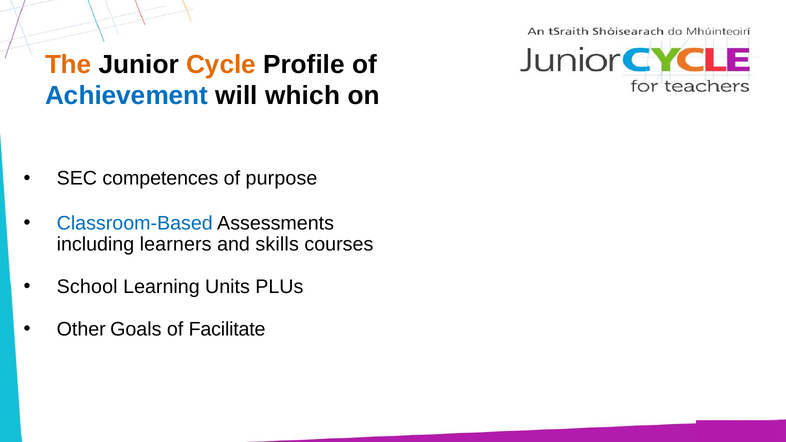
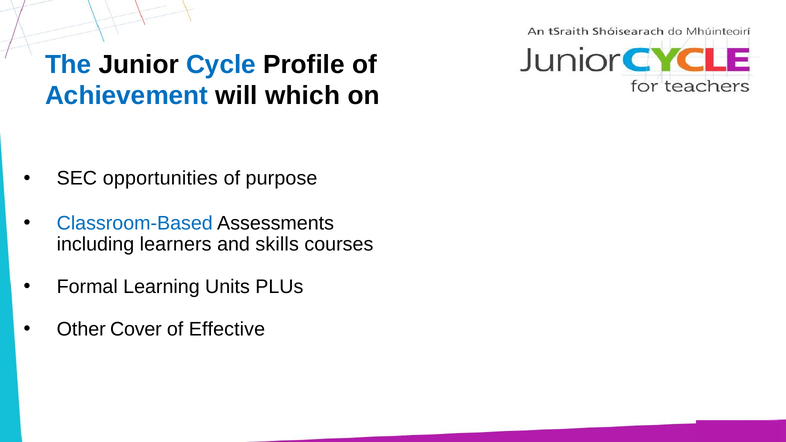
The colour: orange -> blue
Cycle colour: orange -> blue
competences: competences -> opportunities
School: School -> Formal
Goals: Goals -> Cover
Facilitate: Facilitate -> Effective
